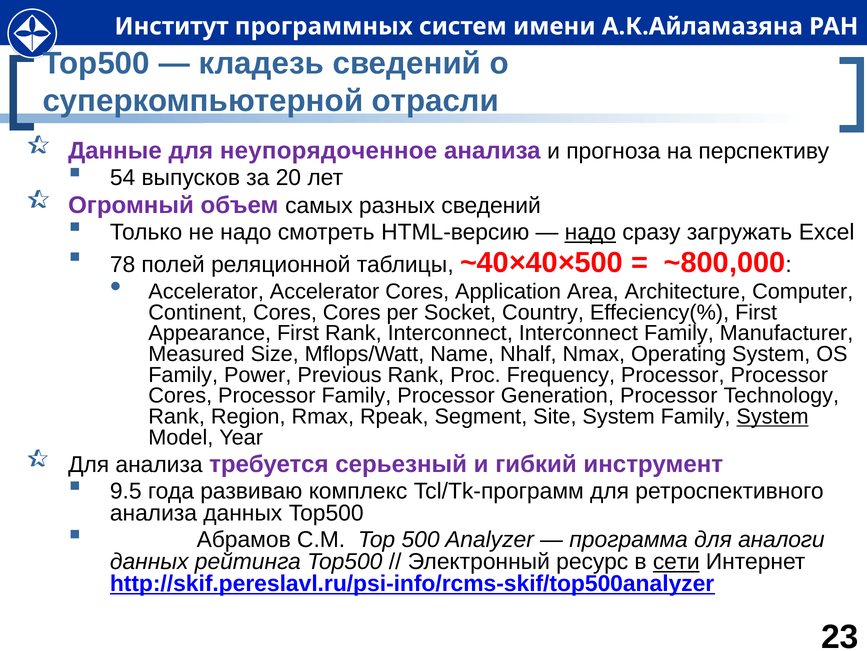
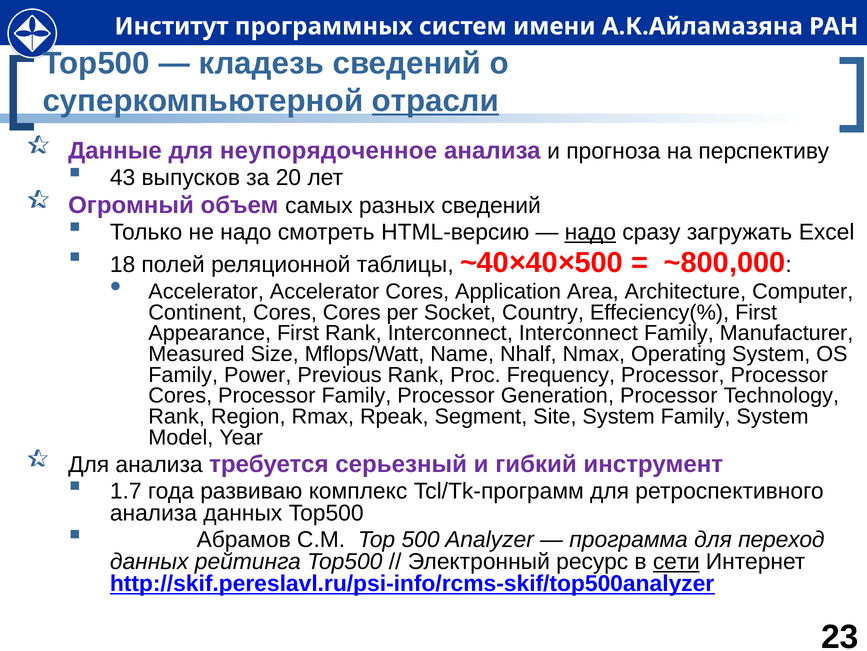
отрасли underline: none -> present
54: 54 -> 43
78: 78 -> 18
System at (773, 416) underline: present -> none
9.5: 9.5 -> 1.7
аналоги: аналоги -> переход
